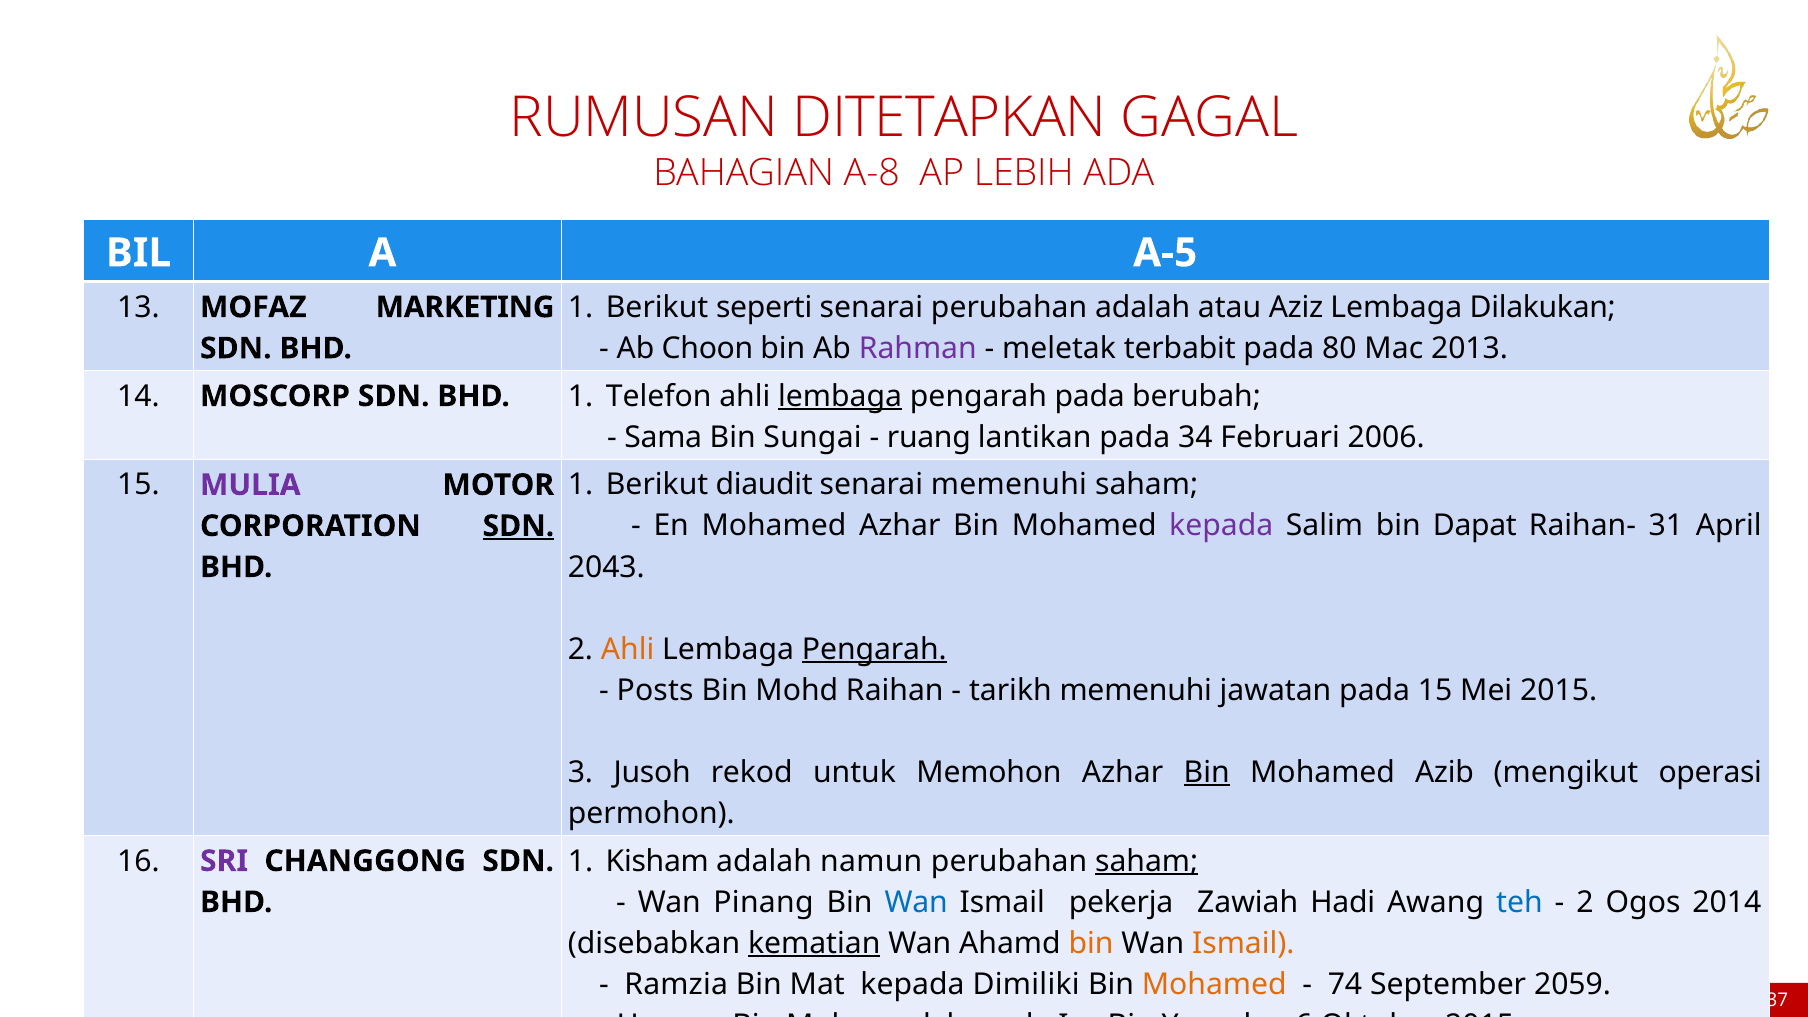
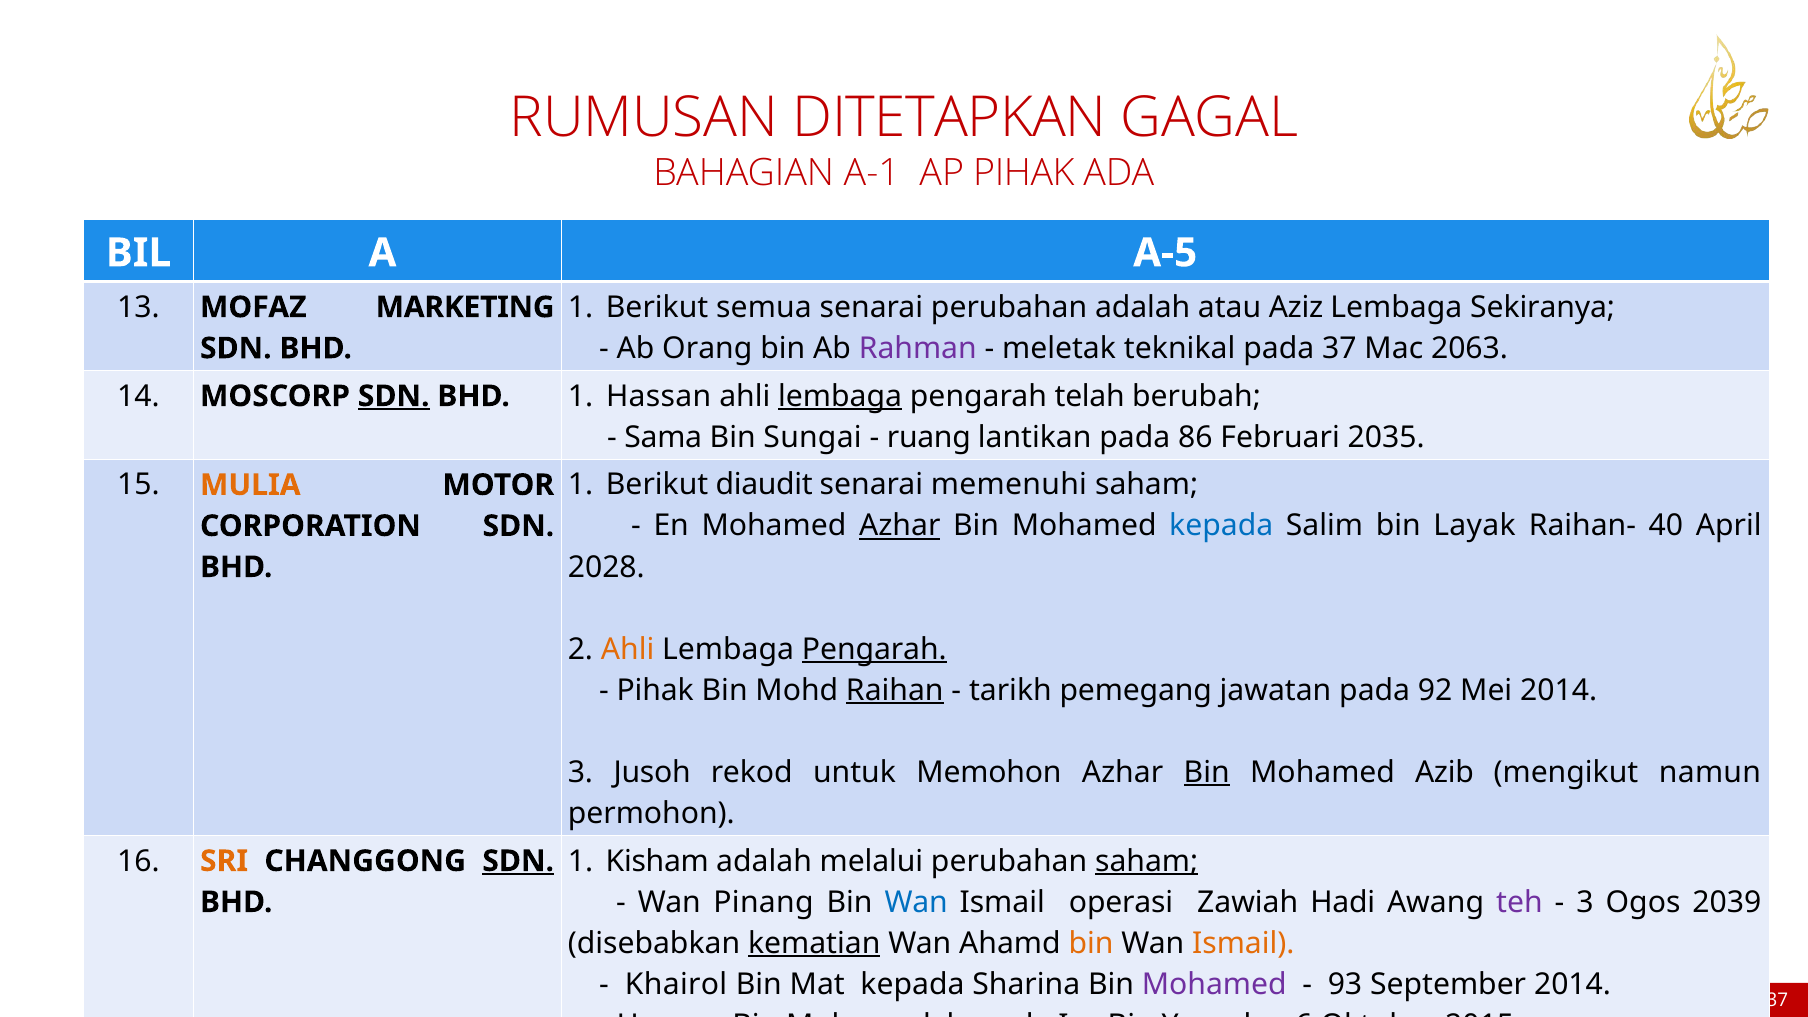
A-8: A-8 -> A-1
AP LEBIH: LEBIH -> PIHAK
seperti: seperti -> semua
Dilakukan: Dilakukan -> Sekiranya
Choon: Choon -> Orang
terbabit: terbabit -> teknikal
pada 80: 80 -> 37
2013: 2013 -> 2063
SDN at (394, 396) underline: none -> present
Telefon: Telefon -> Hassan
pengarah pada: pada -> telah
34: 34 -> 86
2006: 2006 -> 2035
MULIA colour: purple -> orange
Azhar at (900, 526) underline: none -> present
kepada at (1221, 526) colour: purple -> blue
Dapat: Dapat -> Layak
31: 31 -> 40
SDN at (518, 526) underline: present -> none
2043: 2043 -> 2028
Posts at (655, 690): Posts -> Pihak
Raihan underline: none -> present
tarikh memenuhi: memenuhi -> pemegang
pada 15: 15 -> 92
Mei 2015: 2015 -> 2014
operasi: operasi -> namun
SRI colour: purple -> orange
SDN at (518, 861) underline: none -> present
namun: namun -> melalui
pekerja: pekerja -> operasi
teh colour: blue -> purple
2 at (1585, 902): 2 -> 3
2014: 2014 -> 2039
Ramzia: Ramzia -> Khairol
Dimiliki: Dimiliki -> Sharina
Mohamed at (1214, 984) colour: orange -> purple
74: 74 -> 93
September 2059: 2059 -> 2014
